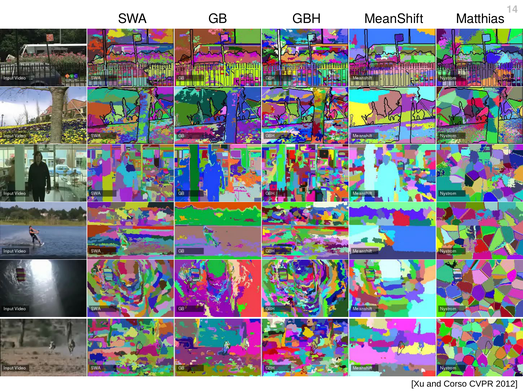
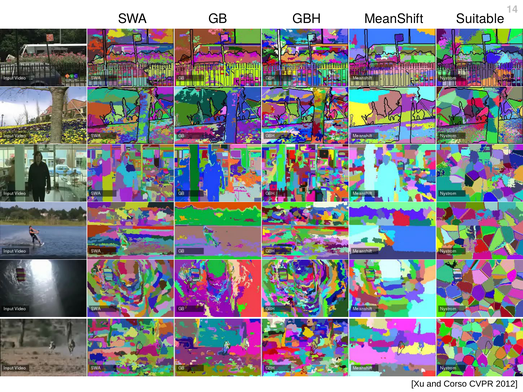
Matthias: Matthias -> Suitable
